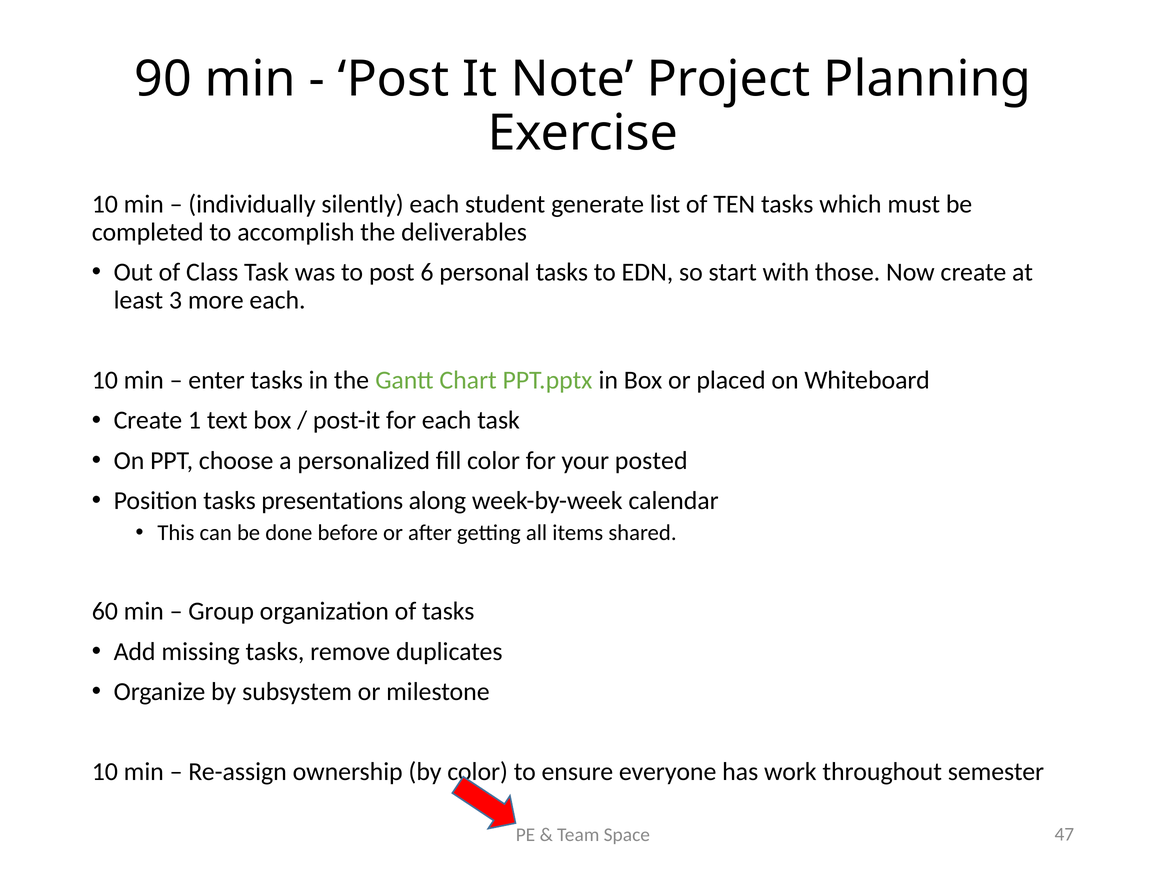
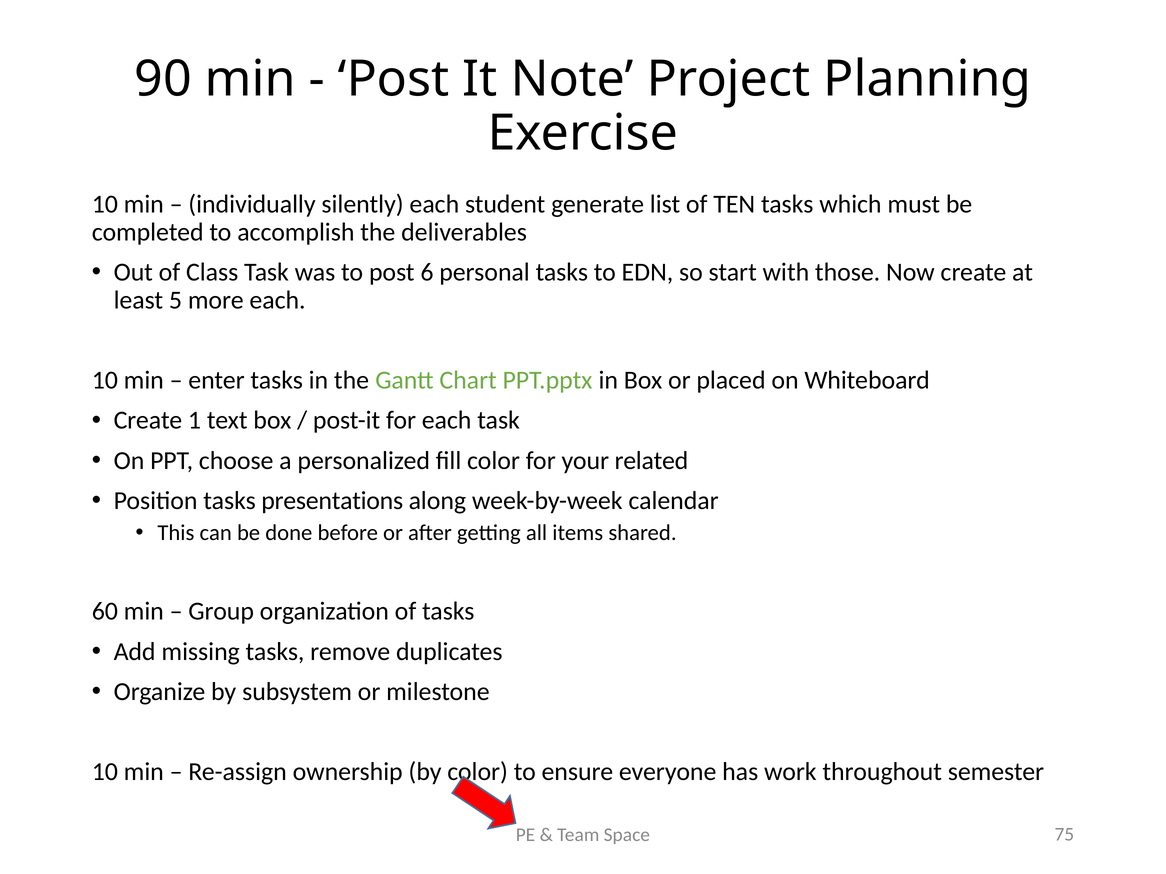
3: 3 -> 5
posted: posted -> related
47: 47 -> 75
